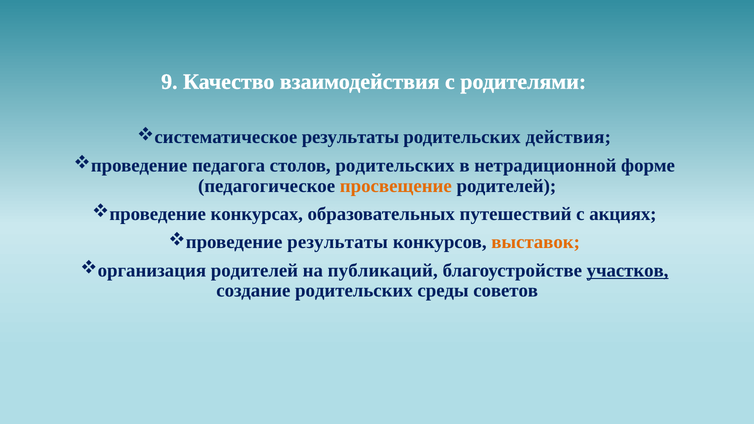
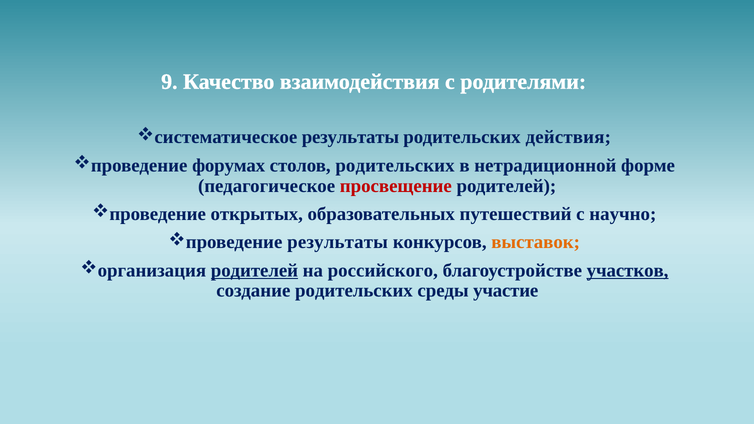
педагога: педагога -> форумах
просвещение colour: orange -> red
конкурсах: конкурсах -> открытых
акциях: акциях -> научно
родителей at (254, 270) underline: none -> present
публикаций: публикаций -> российского
советов: советов -> участие
